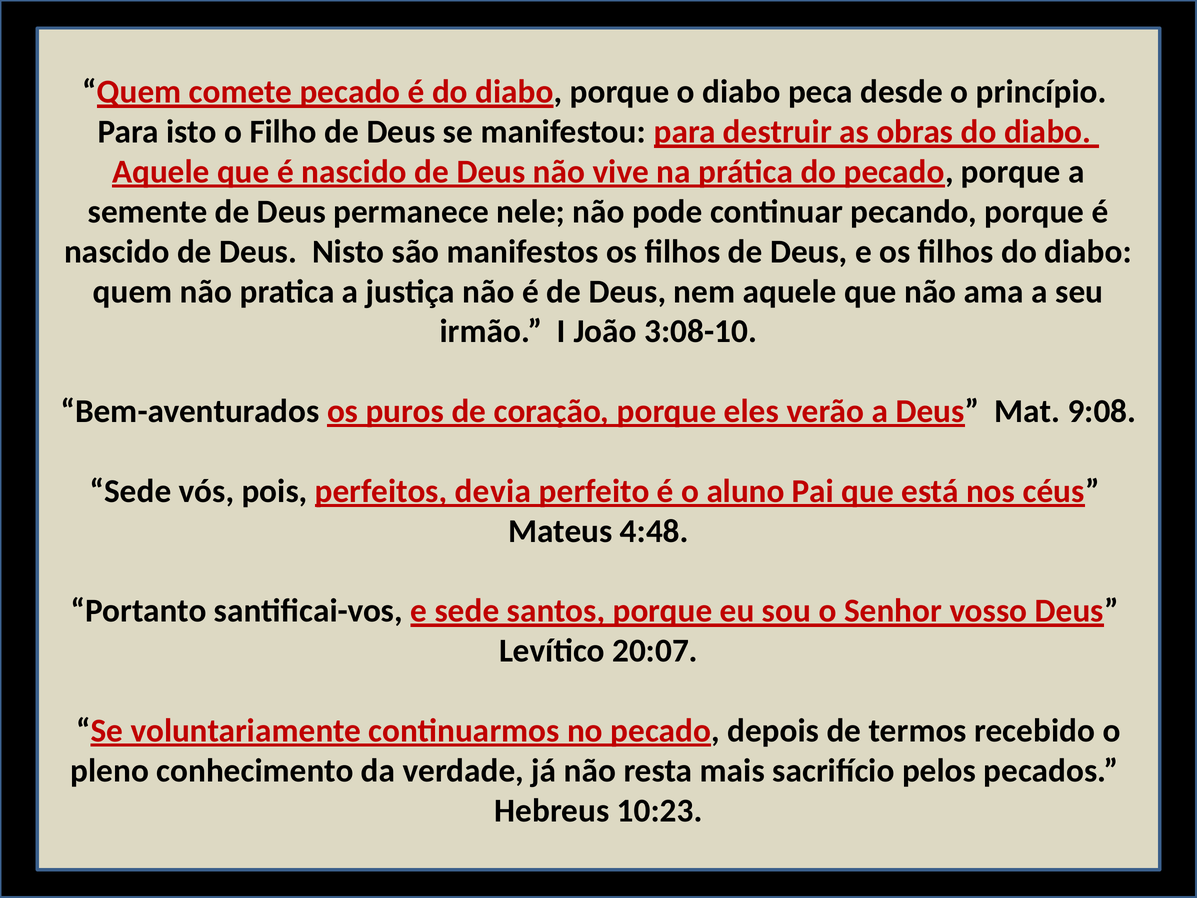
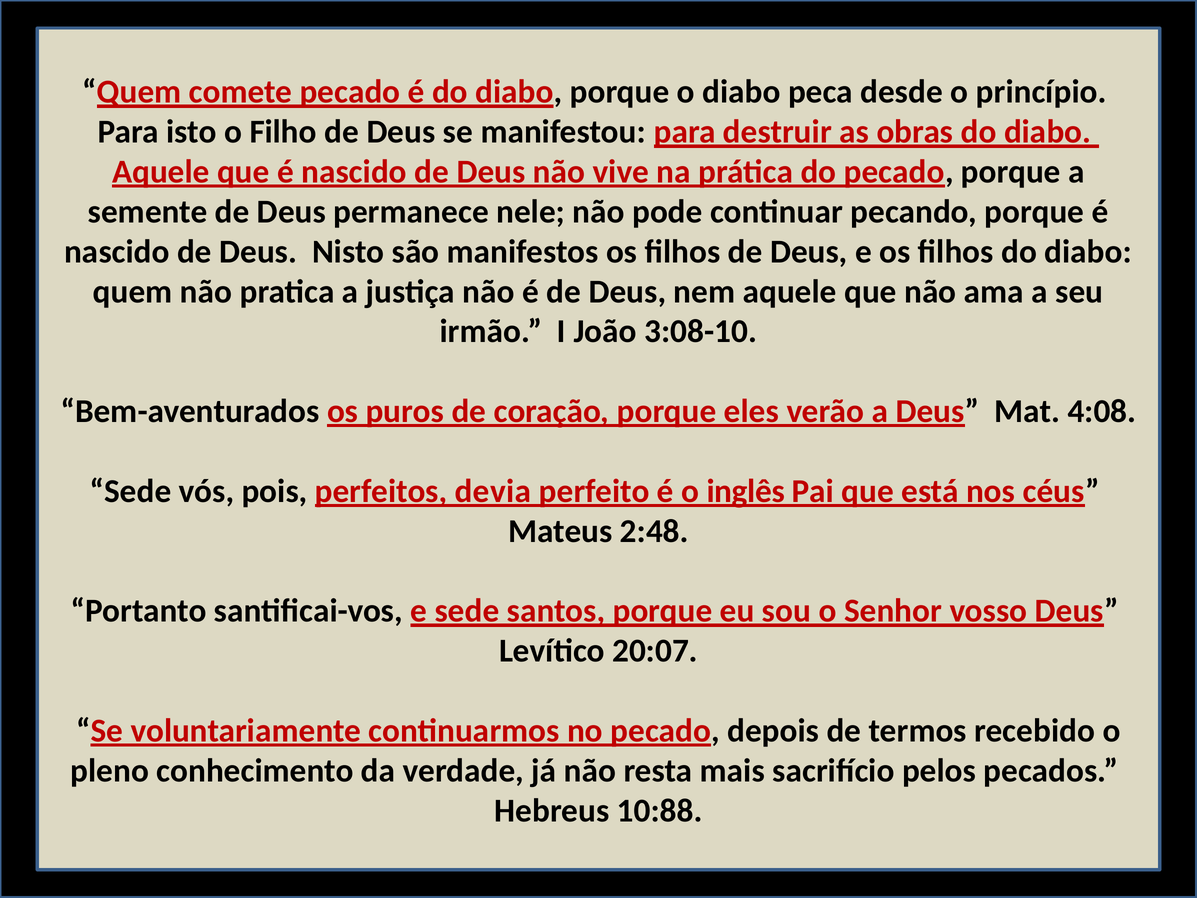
9:08: 9:08 -> 4:08
aluno: aluno -> inglês
4:48: 4:48 -> 2:48
10:23: 10:23 -> 10:88
